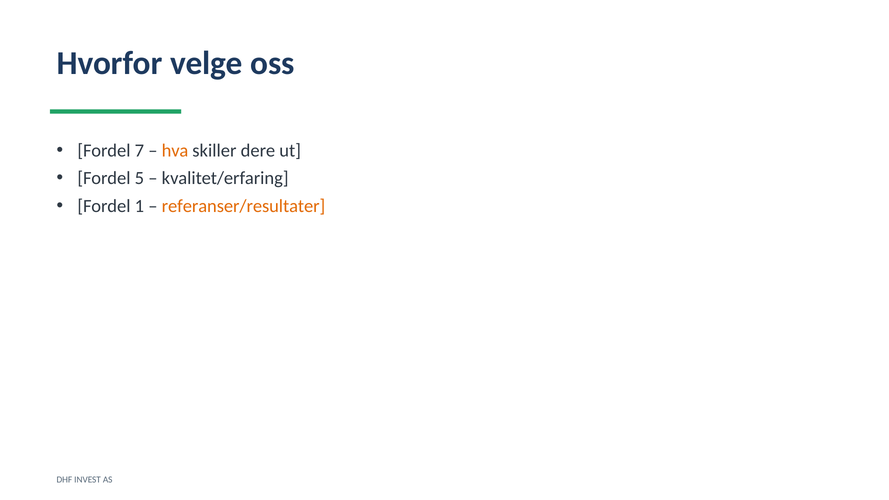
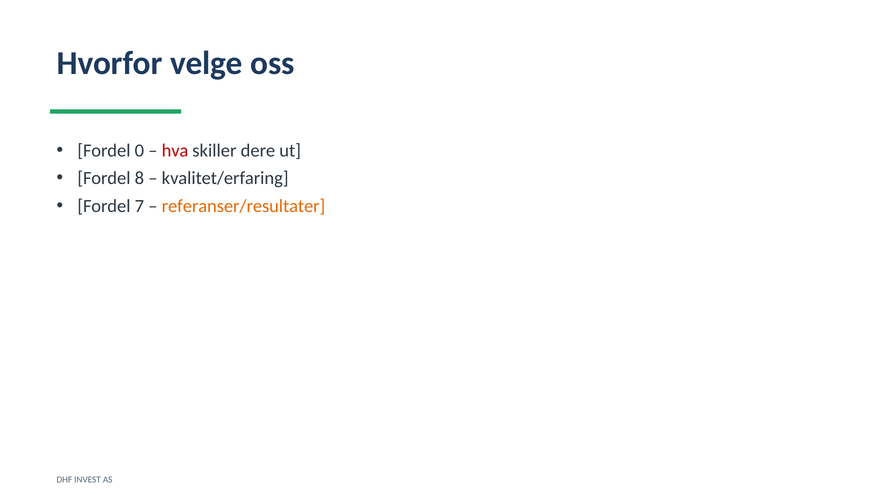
7: 7 -> 0
hva colour: orange -> red
5: 5 -> 8
1: 1 -> 7
